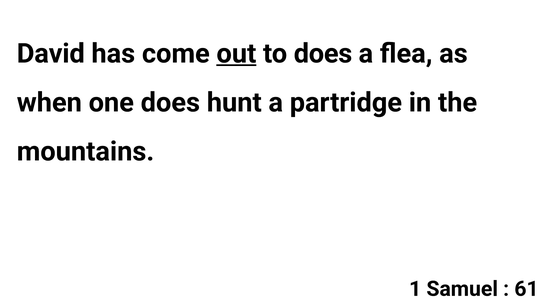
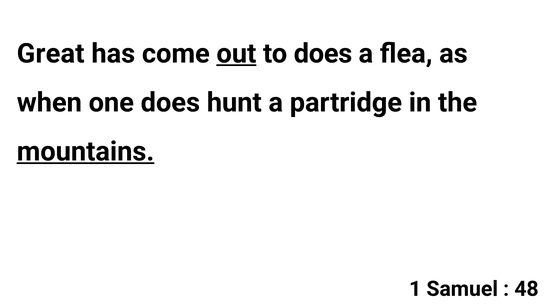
David: David -> Great
mountains underline: none -> present
61: 61 -> 48
